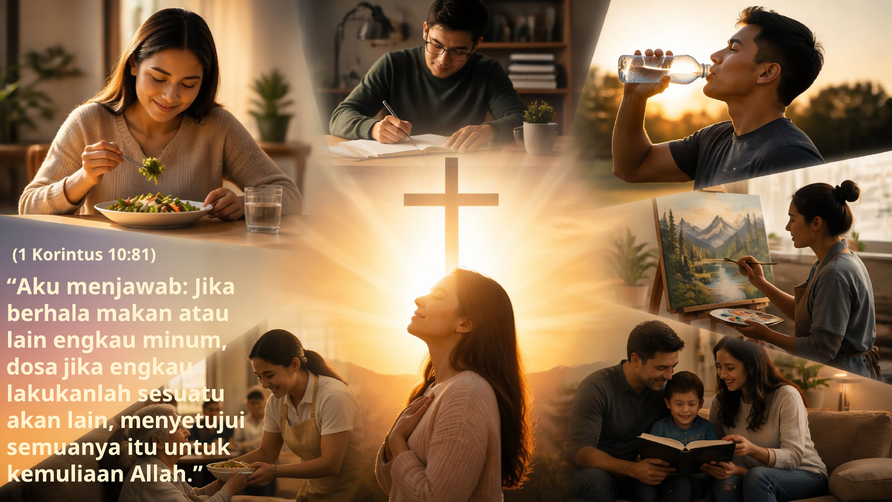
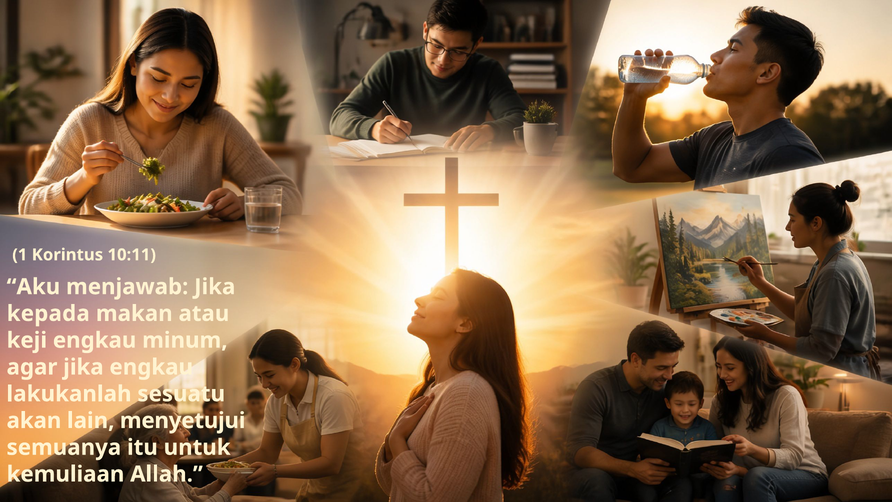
10:81: 10:81 -> 10:11
berhala: berhala -> kepada
lain at (27, 340): lain -> keji
dosa: dosa -> agar
